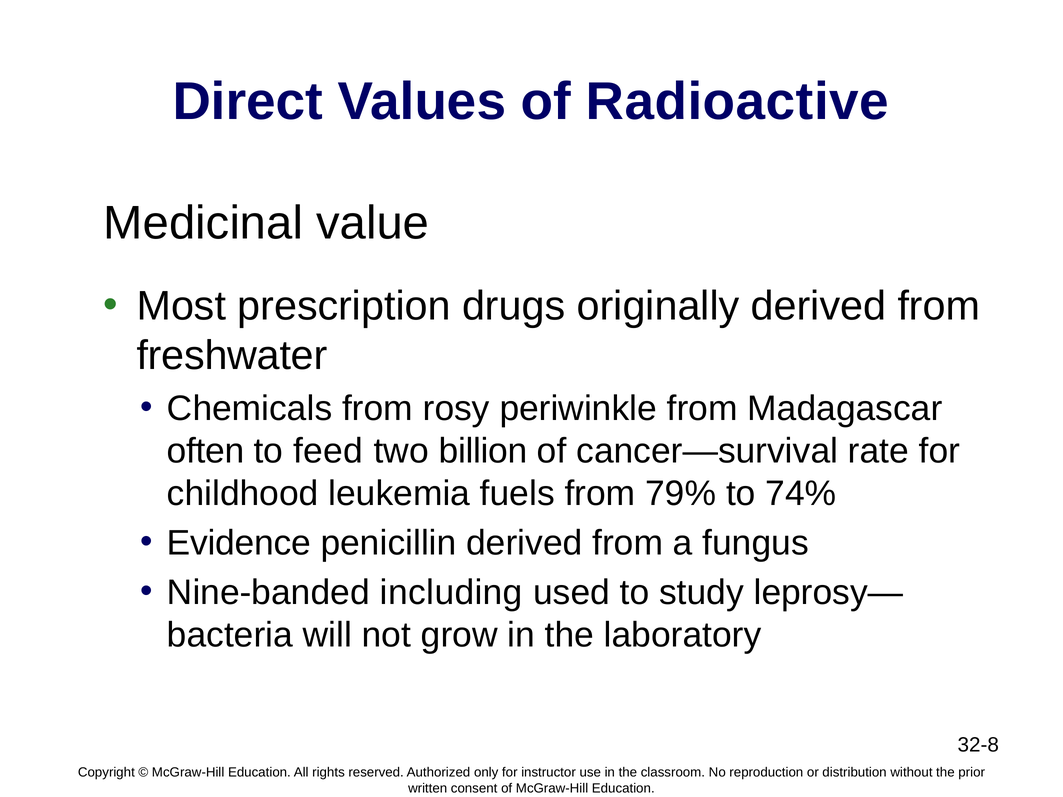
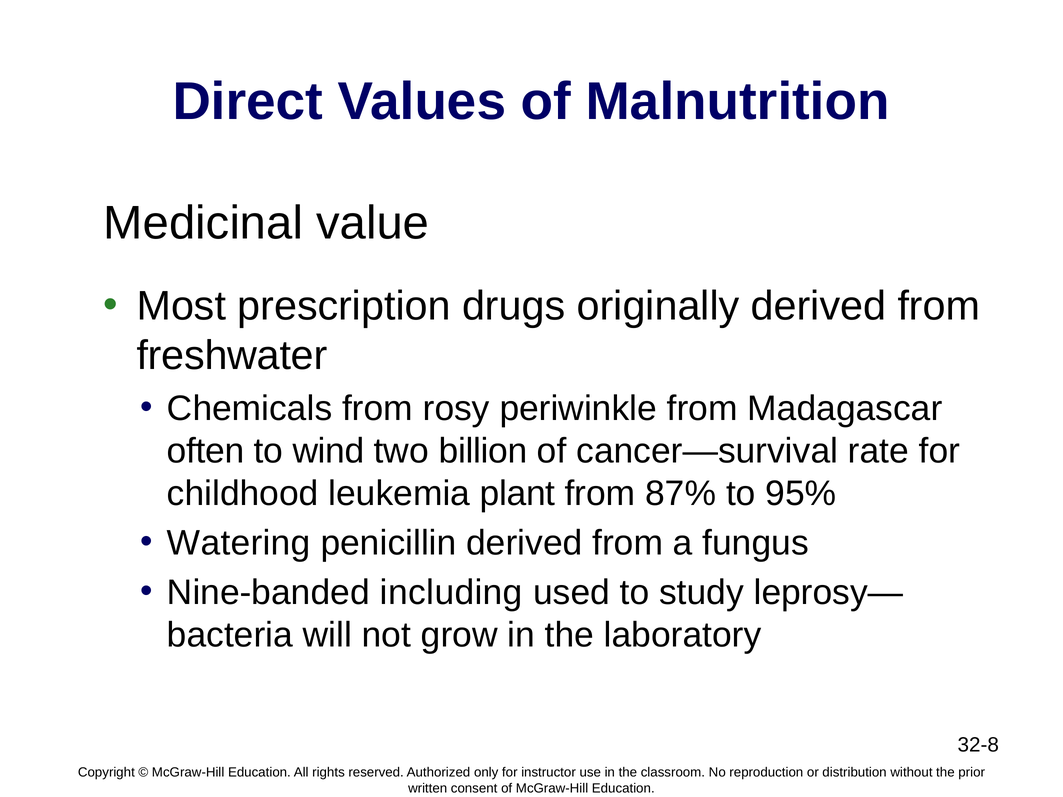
Radioactive: Radioactive -> Malnutrition
feed: feed -> wind
fuels: fuels -> plant
79%: 79% -> 87%
74%: 74% -> 95%
Evidence: Evidence -> Watering
